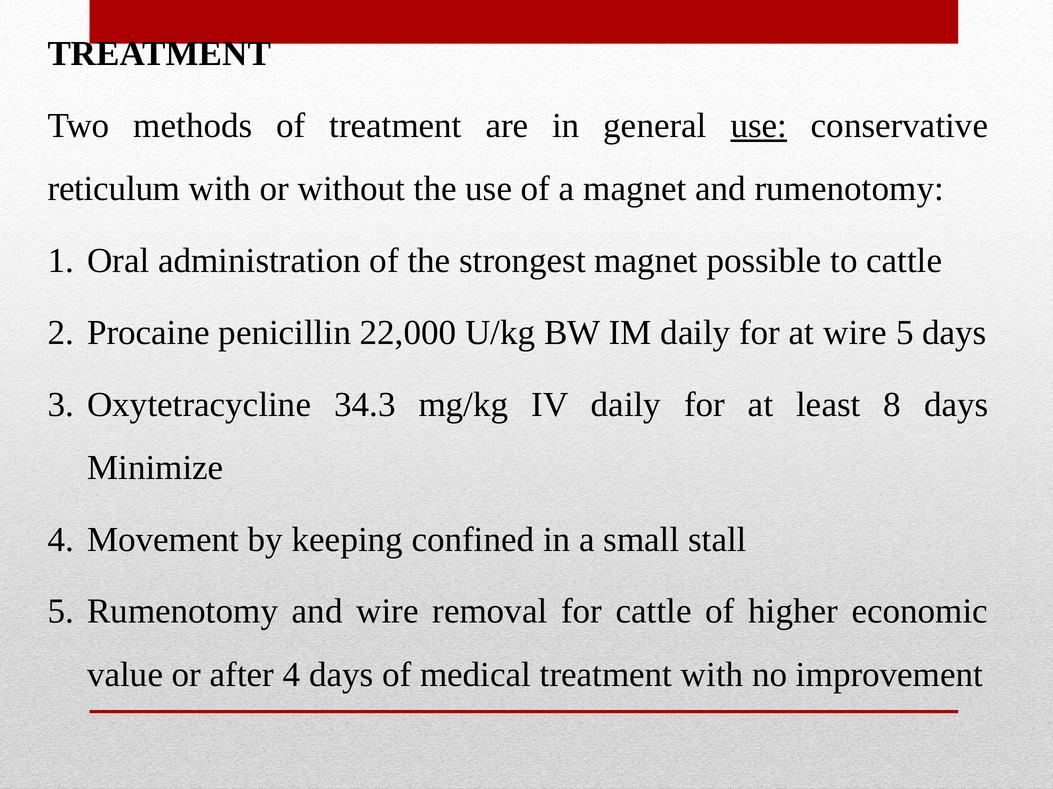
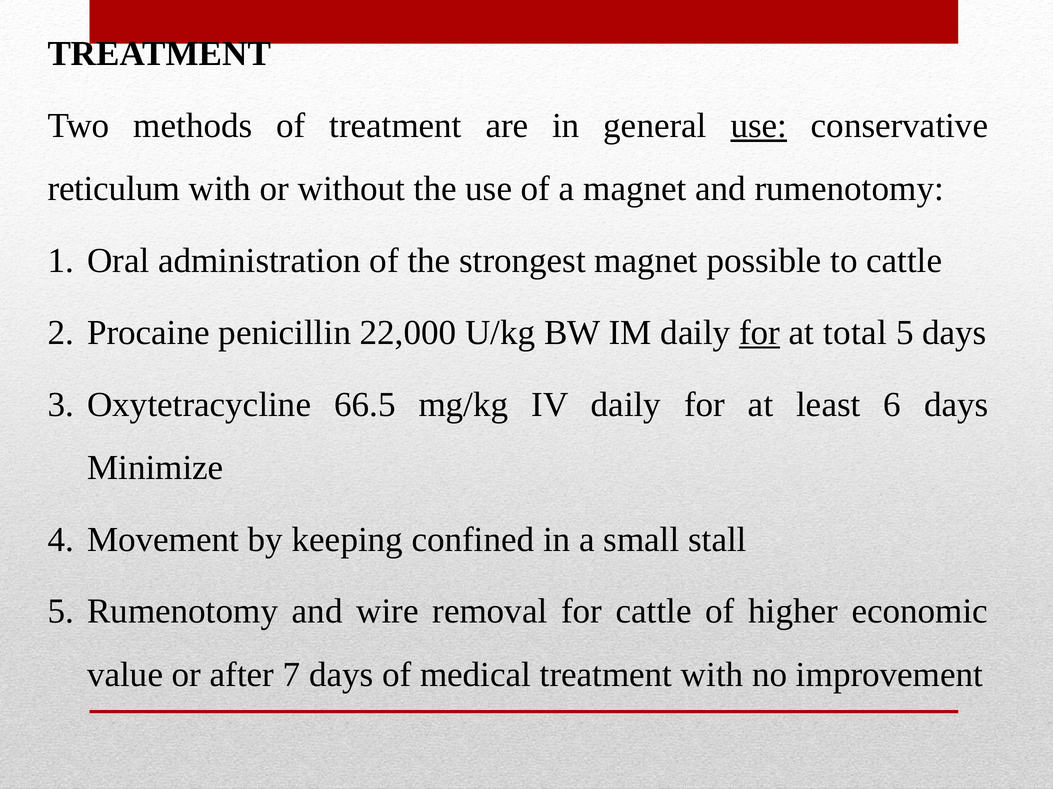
for at (760, 333) underline: none -> present
at wire: wire -> total
34.3: 34.3 -> 66.5
8: 8 -> 6
after 4: 4 -> 7
